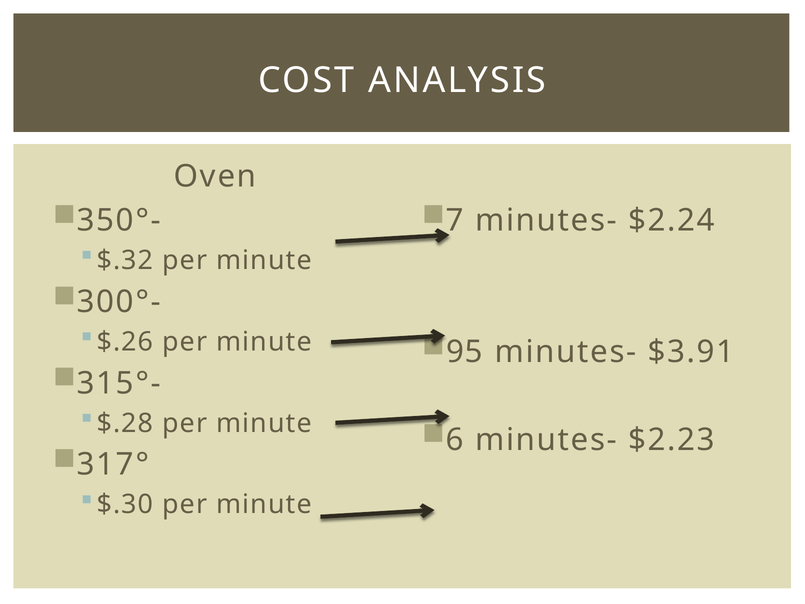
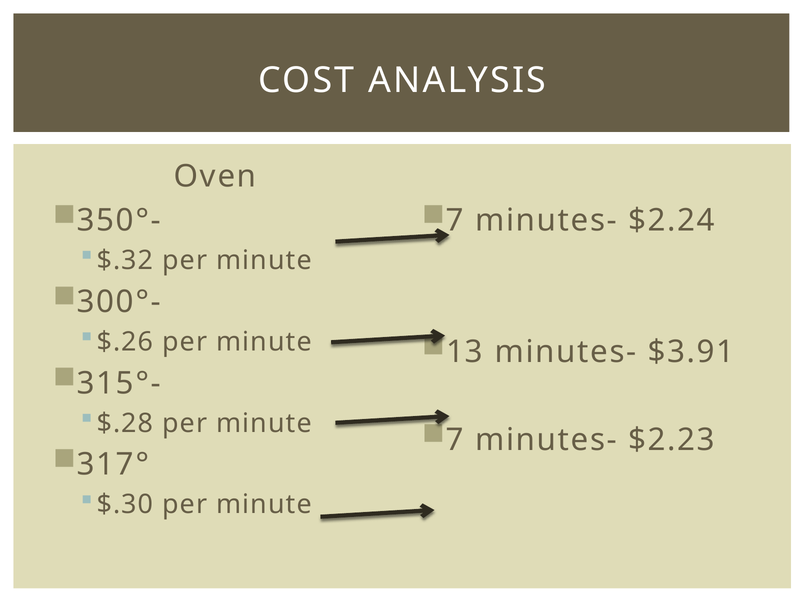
95: 95 -> 13
6 at (455, 440): 6 -> 7
